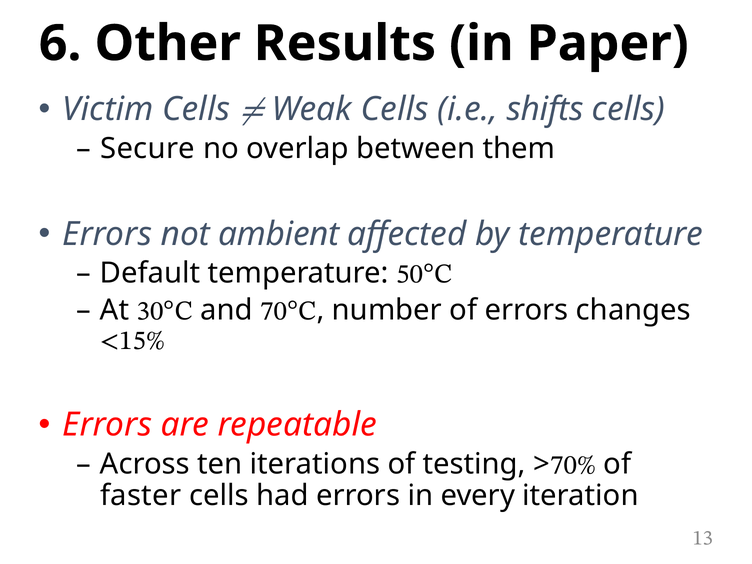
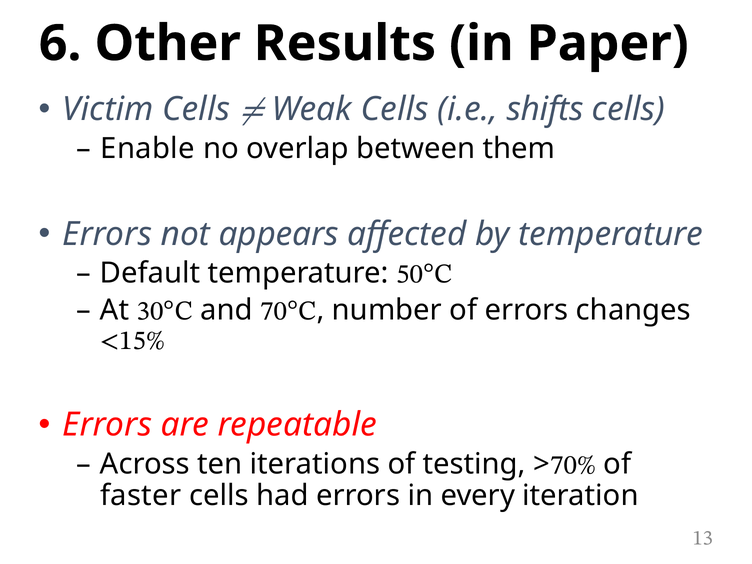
Secure: Secure -> Enable
ambient: ambient -> appears
